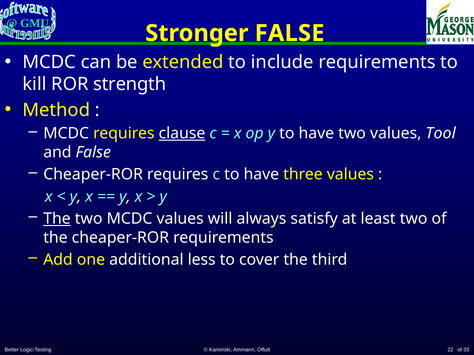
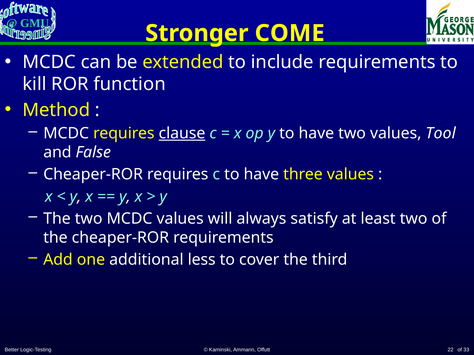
Stronger FALSE: FALSE -> COME
strength: strength -> function
The at (57, 219) underline: present -> none
